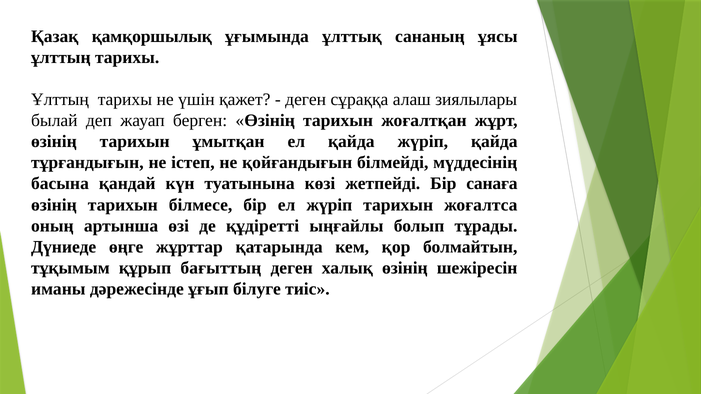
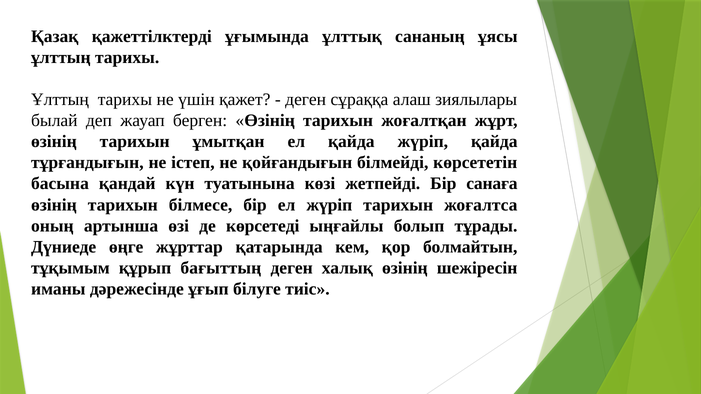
қамқоршылық: қамқоршылық -> қажеттілктерді
мүддесінің: мүддесінің -> көрсететін
құдіретті: құдіретті -> көрсетеді
